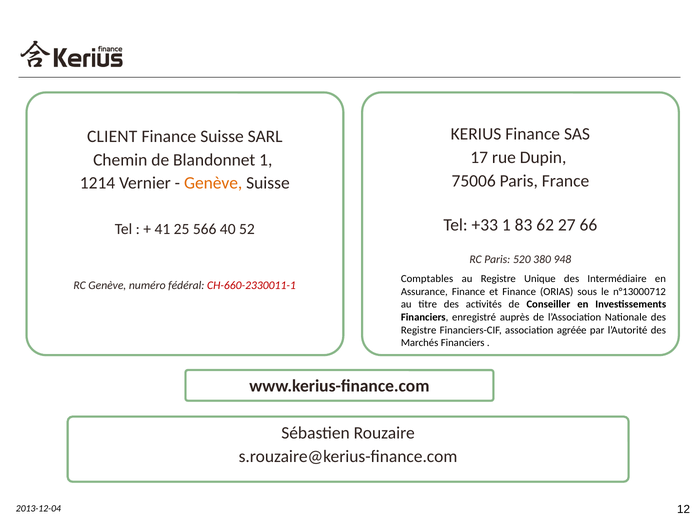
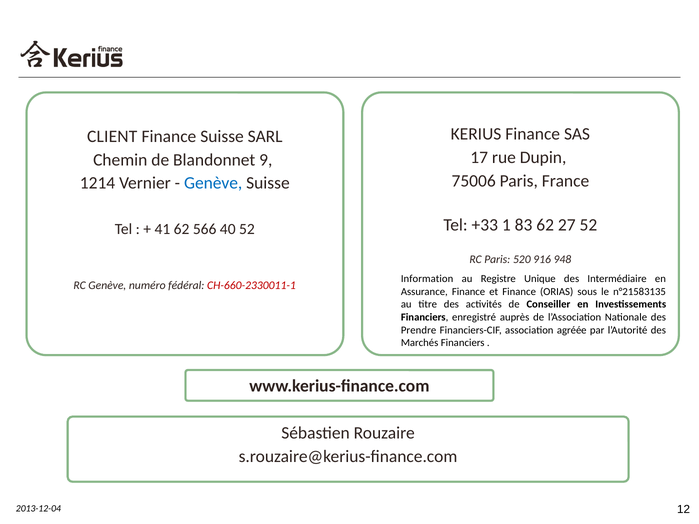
Blandonnet 1: 1 -> 9
Genève at (213, 183) colour: orange -> blue
27 66: 66 -> 52
41 25: 25 -> 62
380: 380 -> 916
Comptables: Comptables -> Information
n°13000712: n°13000712 -> n°21583135
Registre at (419, 330): Registre -> Prendre
